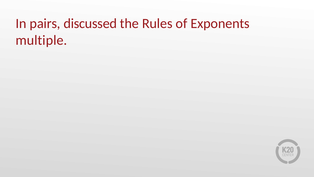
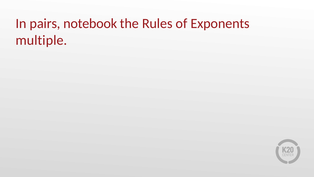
discussed: discussed -> notebook
